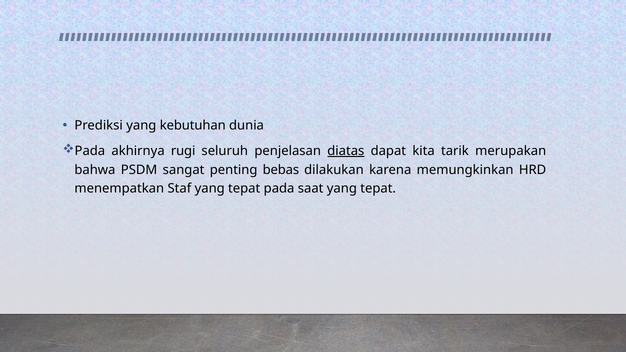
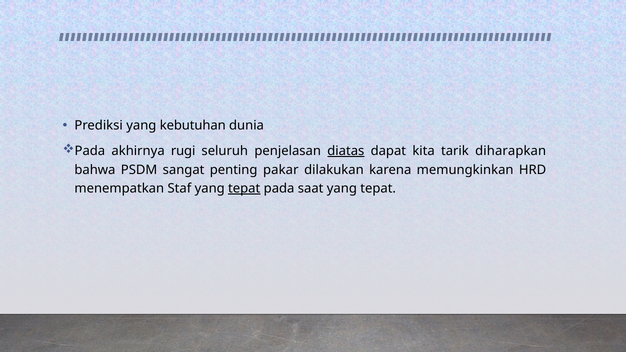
merupakan: merupakan -> diharapkan
bebas: bebas -> pakar
tepat at (244, 189) underline: none -> present
